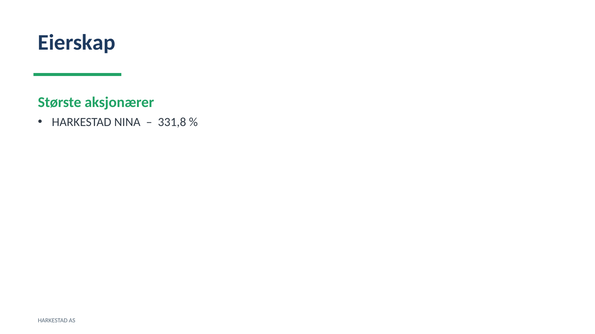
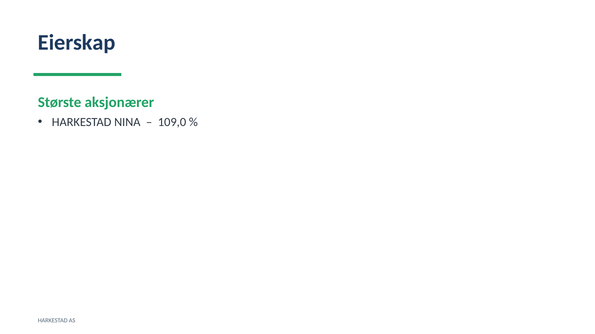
331,8: 331,8 -> 109,0
